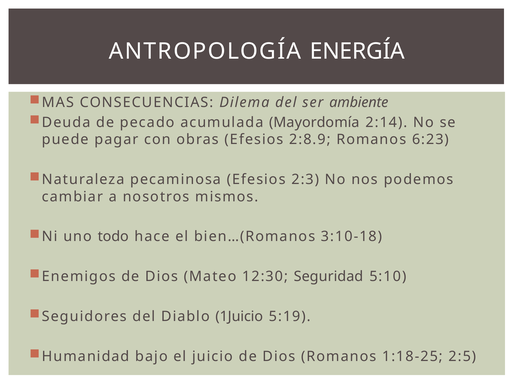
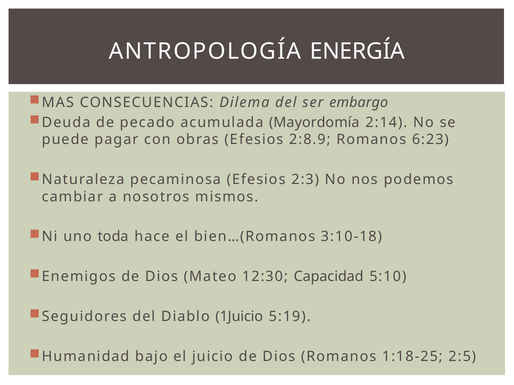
ambiente: ambiente -> embargo
todo: todo -> toda
Seguridad: Seguridad -> Capacidad
